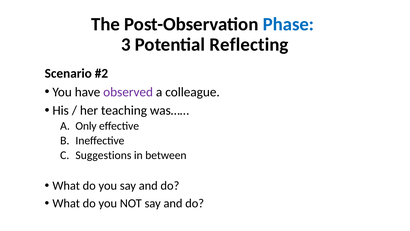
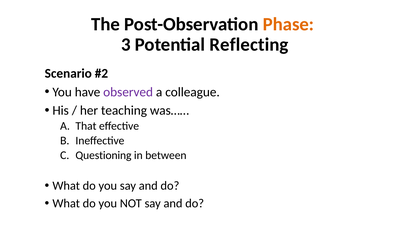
Phase colour: blue -> orange
Only: Only -> That
Suggestions: Suggestions -> Questioning
